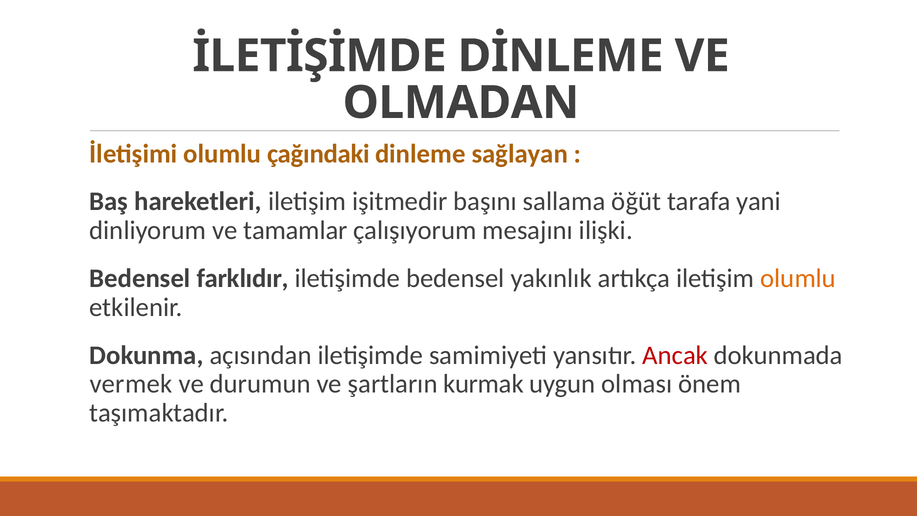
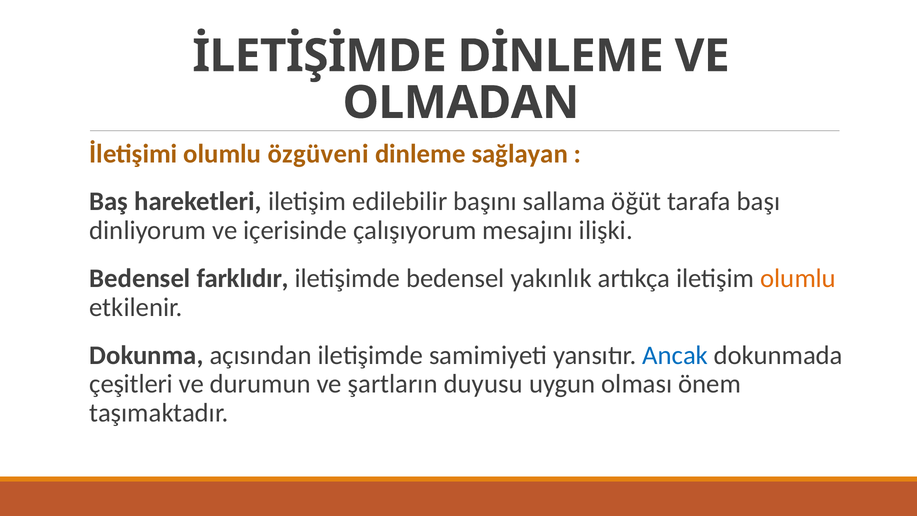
çağındaki: çağındaki -> özgüveni
işitmedir: işitmedir -> edilebilir
yani: yani -> başı
tamamlar: tamamlar -> içerisinde
Ancak colour: red -> blue
vermek: vermek -> çeşitleri
kurmak: kurmak -> duyusu
